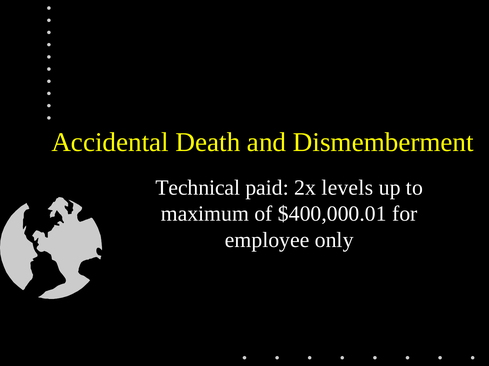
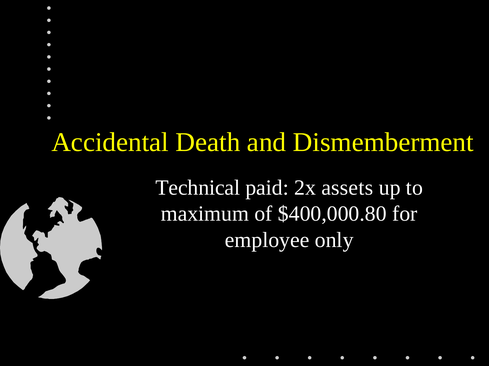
levels: levels -> assets
$400,000.01: $400,000.01 -> $400,000.80
